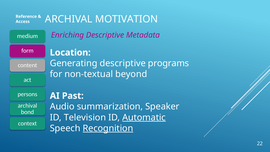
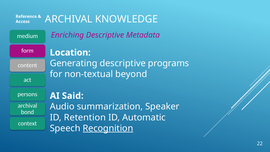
MOTIVATION: MOTIVATION -> KNOWLEDGE
Past: Past -> Said
Television: Television -> Retention
Automatic underline: present -> none
